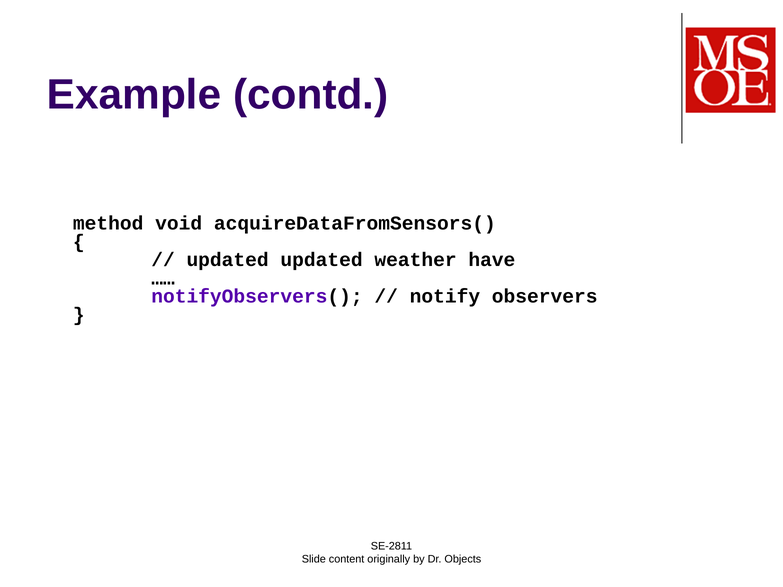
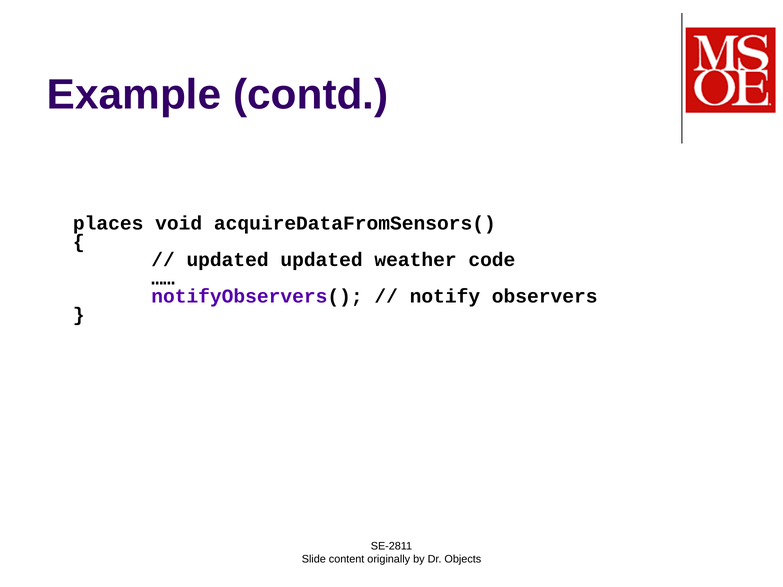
method: method -> places
have: have -> code
